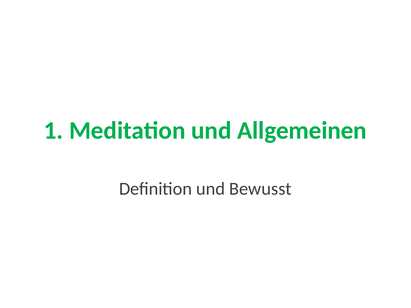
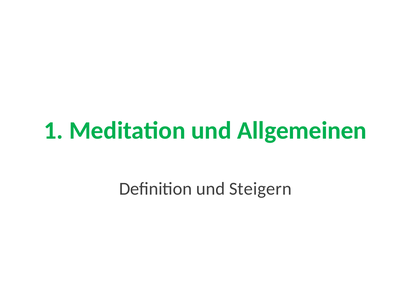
Bewusst: Bewusst -> Steigern
